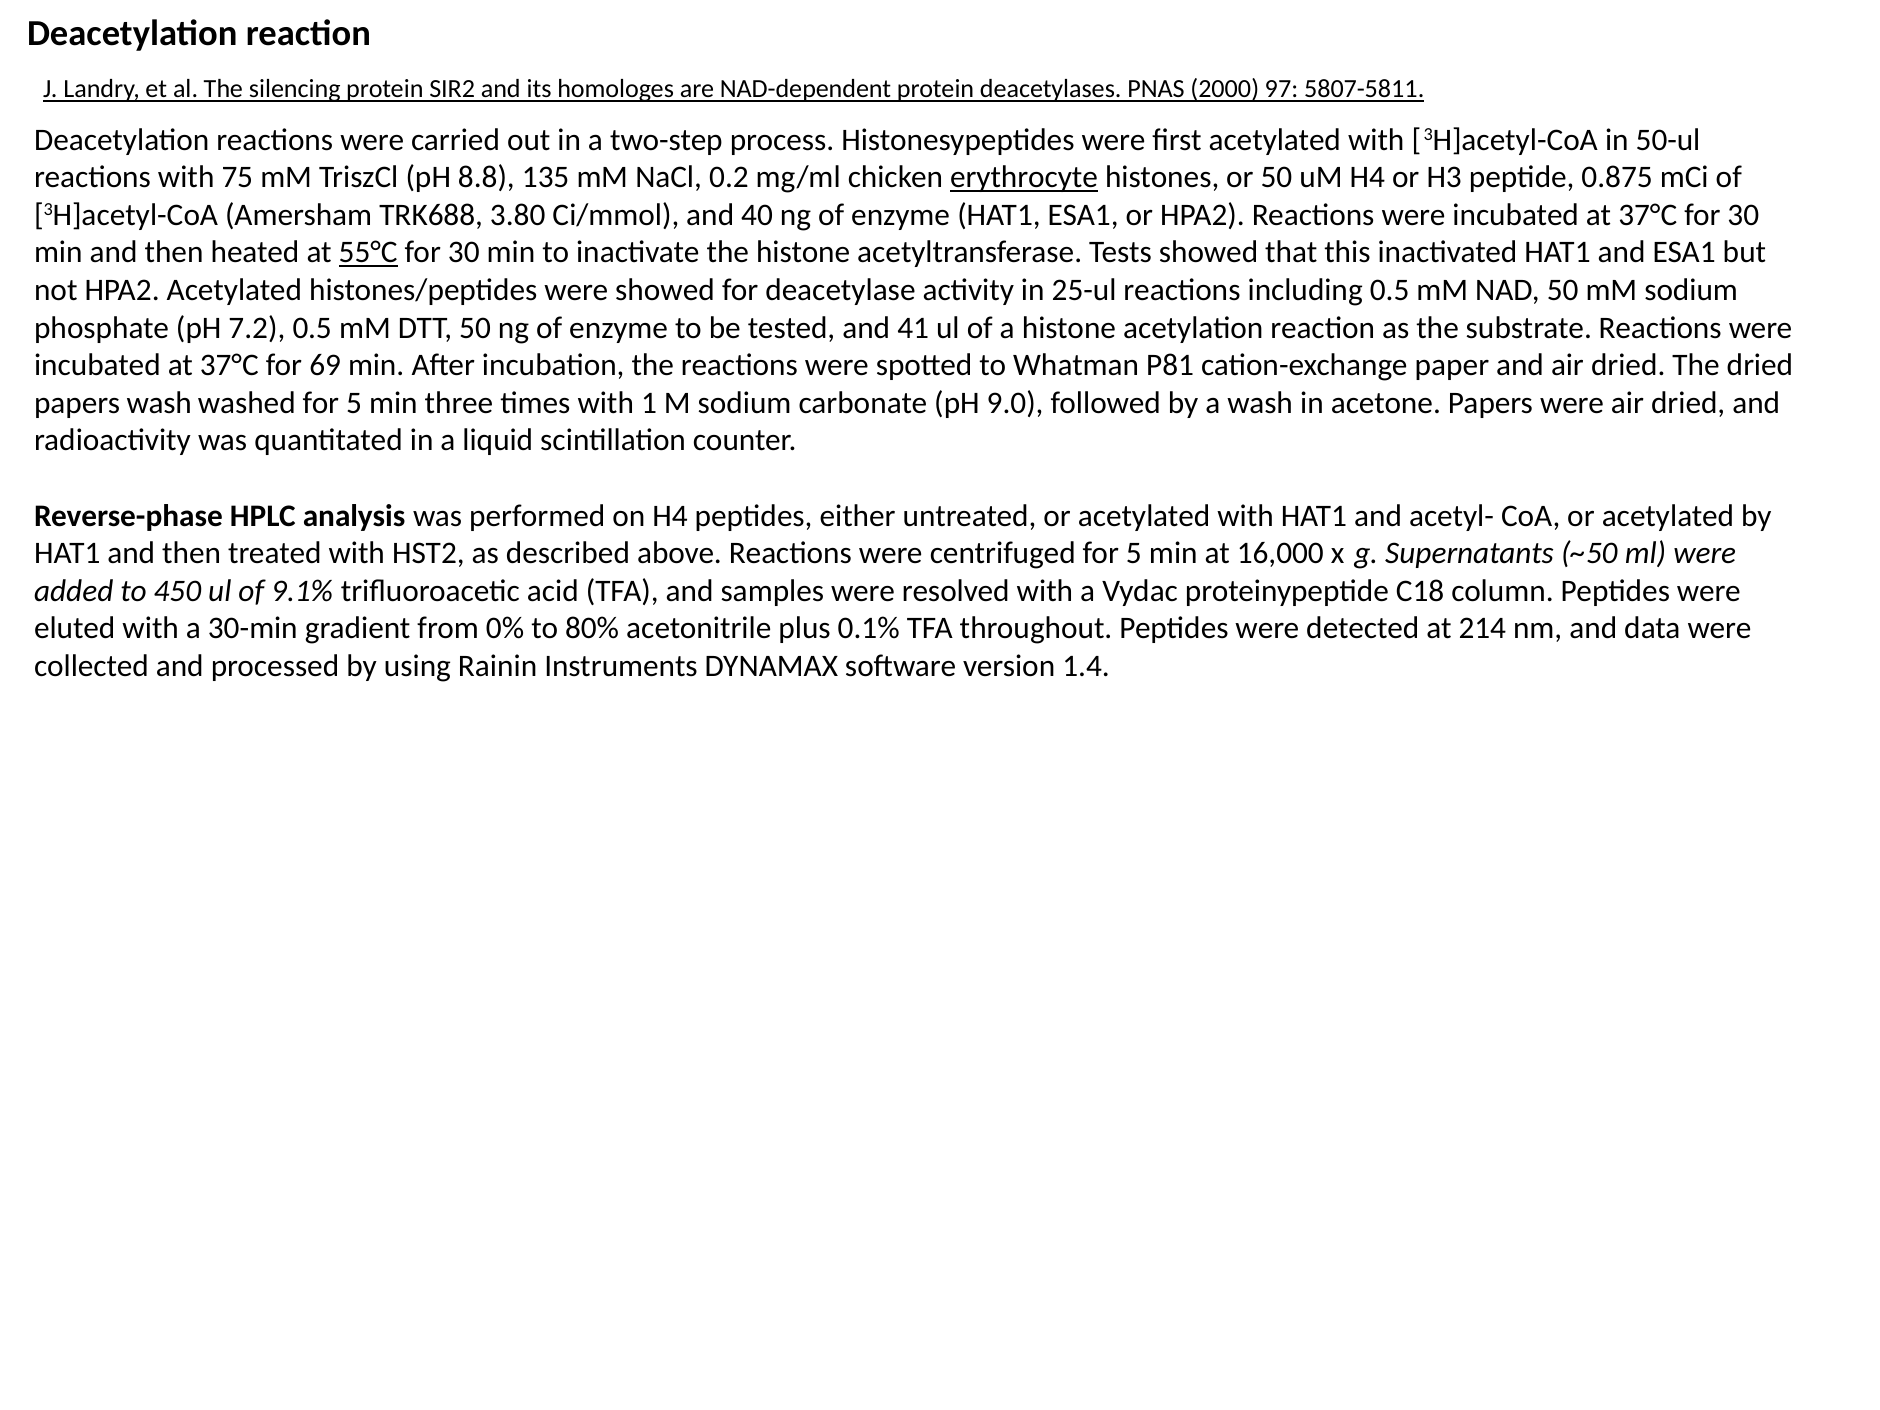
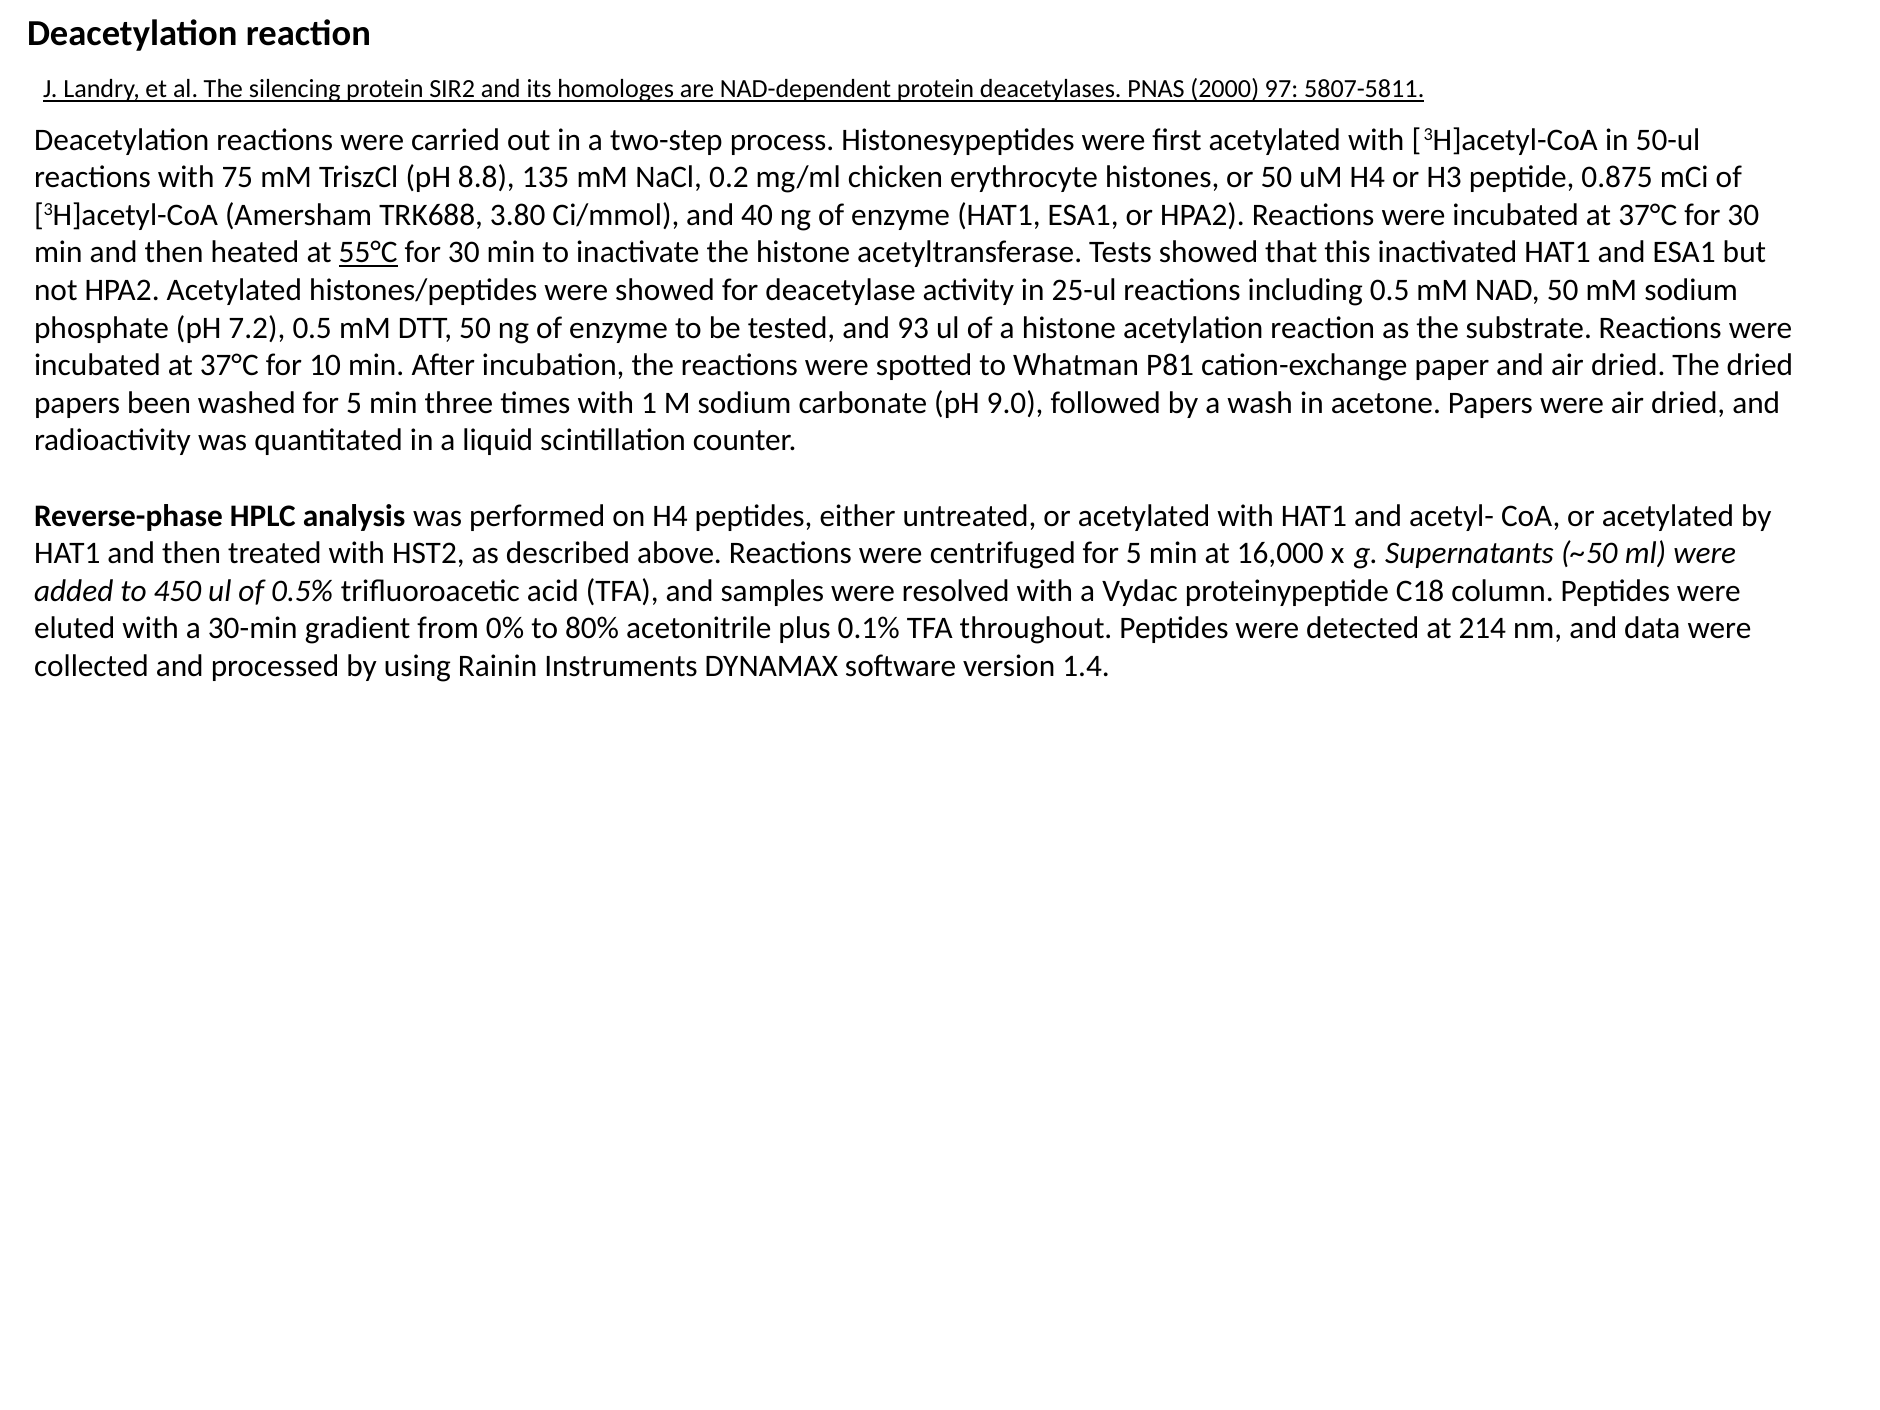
erythrocyte underline: present -> none
41: 41 -> 93
69: 69 -> 10
papers wash: wash -> been
9.1%: 9.1% -> 0.5%
